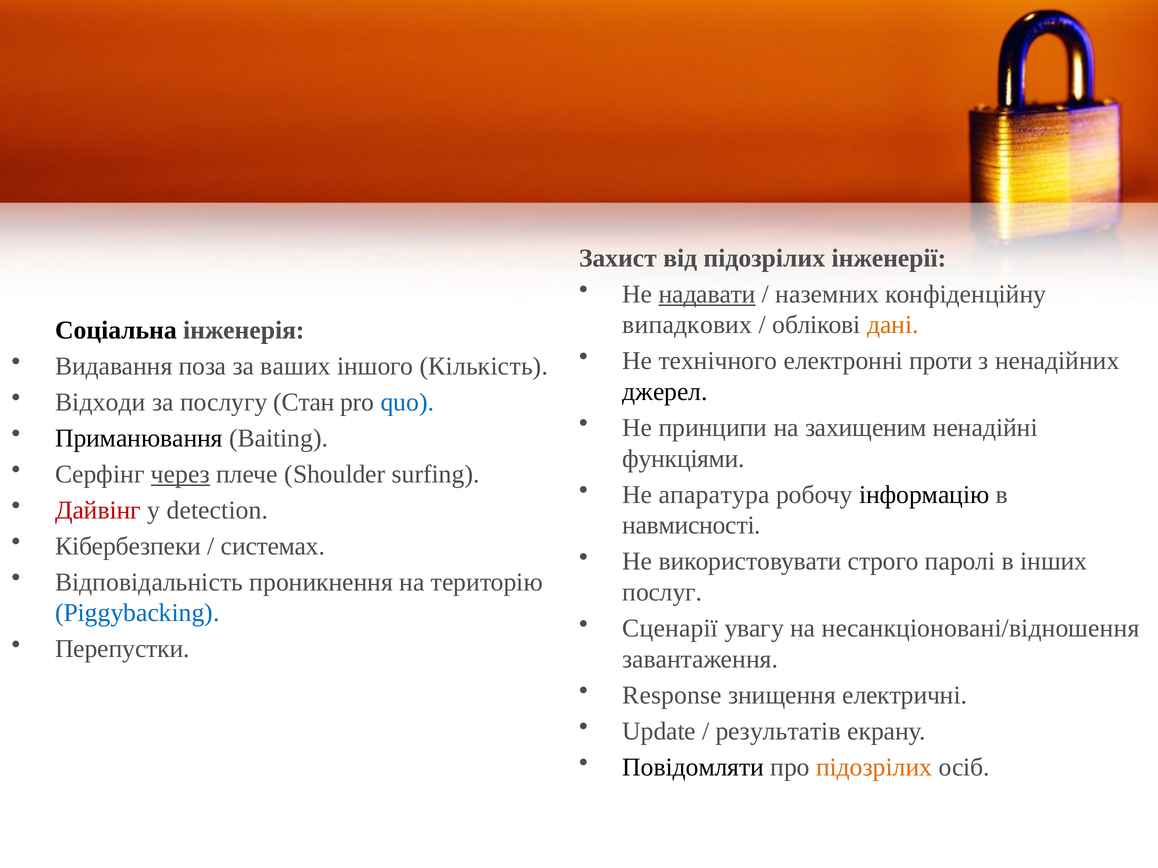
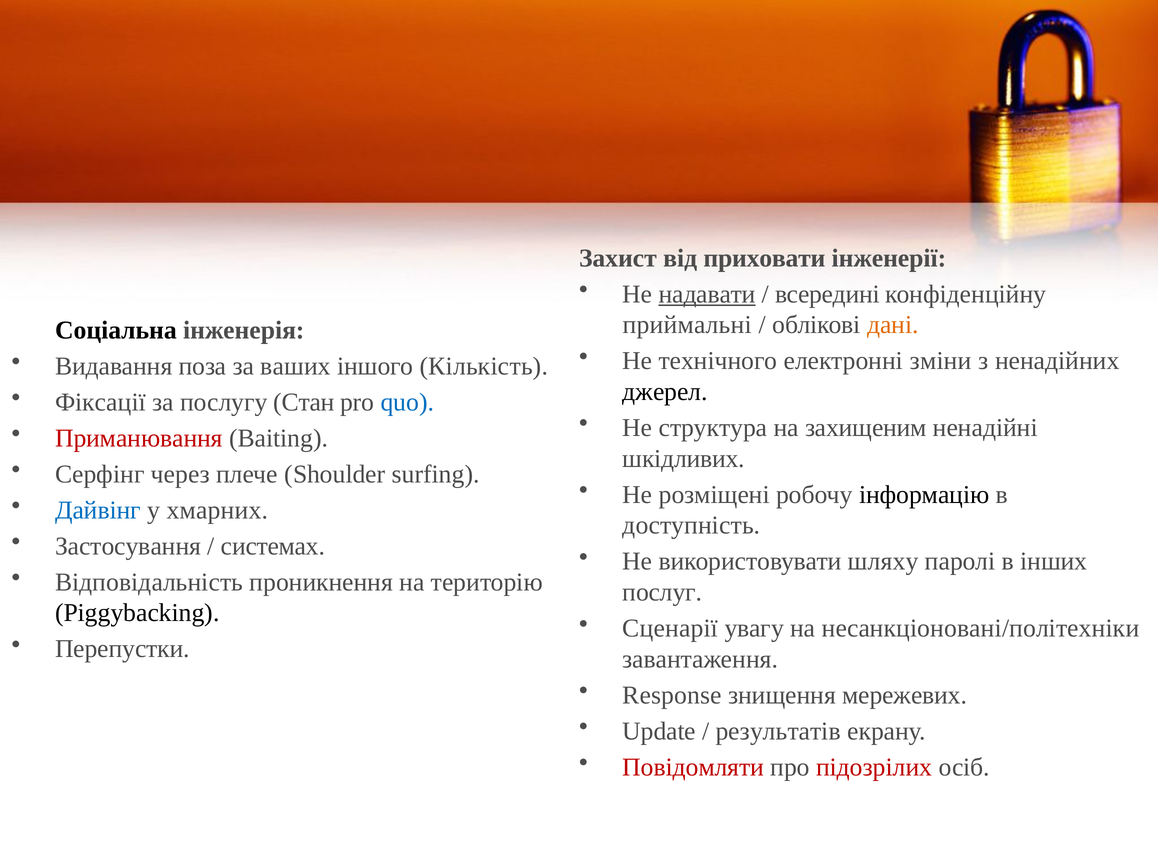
від підозрілих: підозрілих -> приховати
наземних: наземних -> всередині
випадкових: випадкових -> приймальні
проти: проти -> зміни
Відходи: Відходи -> Фіксації
принципи: принципи -> структура
Приманювання colour: black -> red
функціями: функціями -> шкідливих
через underline: present -> none
апаратура: апаратура -> розміщені
Дайвінг colour: red -> blue
detection: detection -> хмарних
навмисності: навмисності -> доступність
Кібербезпеки: Кібербезпеки -> Застосування
строго: строго -> шляху
Piggybacking colour: blue -> black
несанкціоновані/відношення: несанкціоновані/відношення -> несанкціоновані/політехніки
електричні: електричні -> мережевих
Повідомляти colour: black -> red
підозрілих at (874, 768) colour: orange -> red
